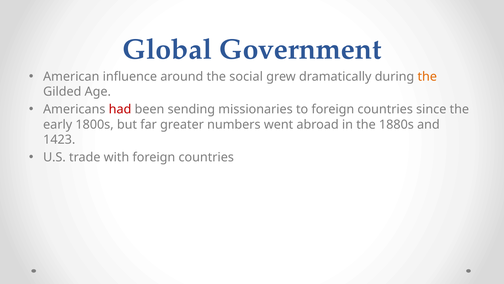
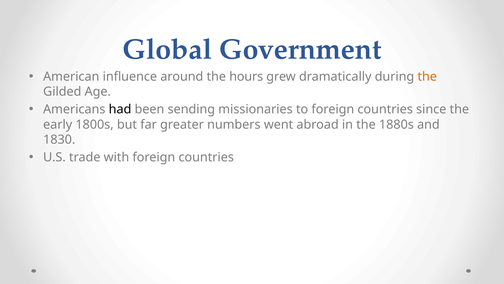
social: social -> hours
had colour: red -> black
1423: 1423 -> 1830
